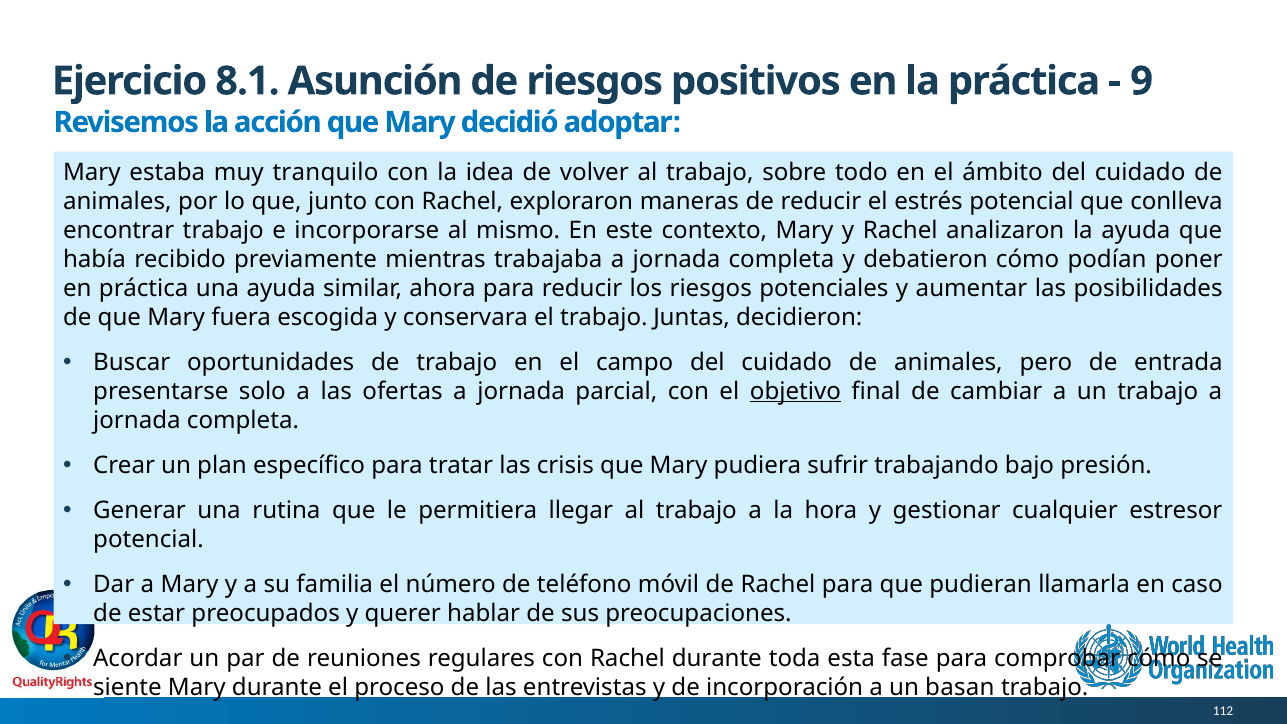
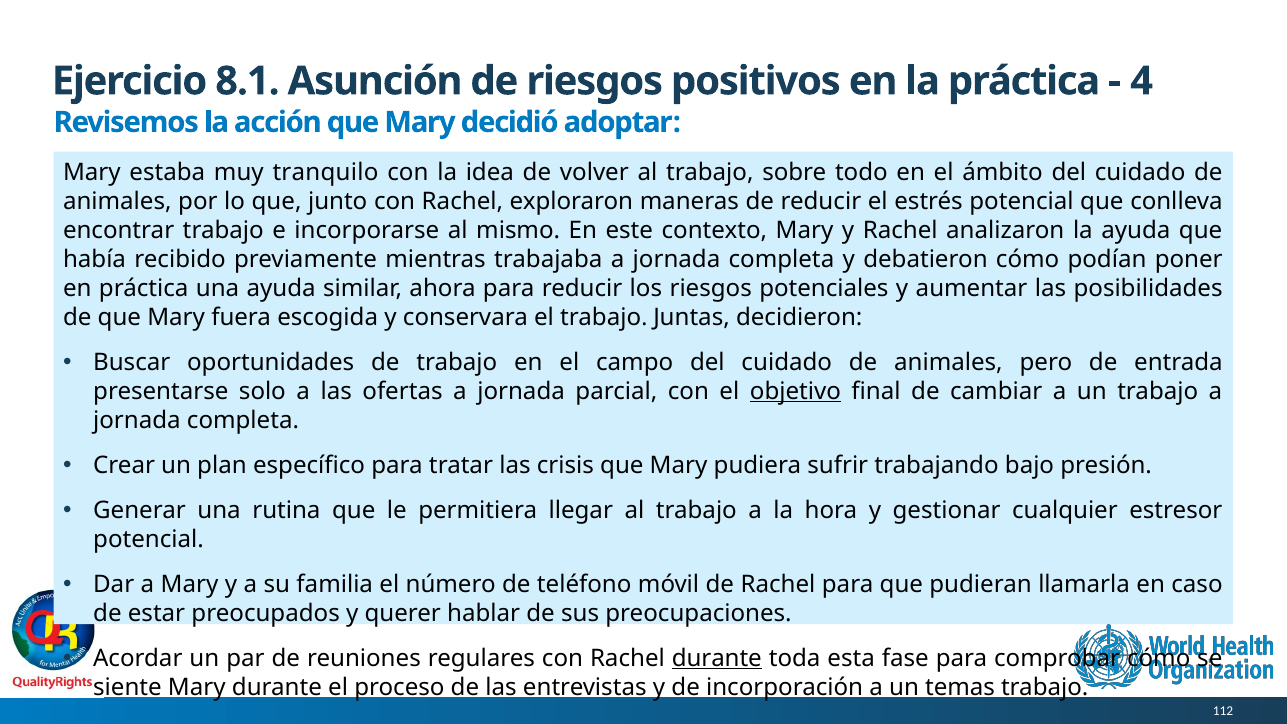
9: 9 -> 4
durante at (717, 658) underline: none -> present
basan: basan -> temas
